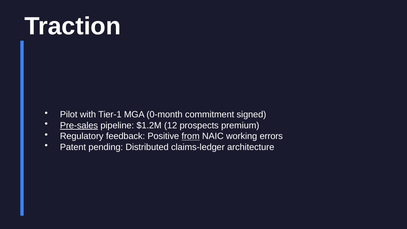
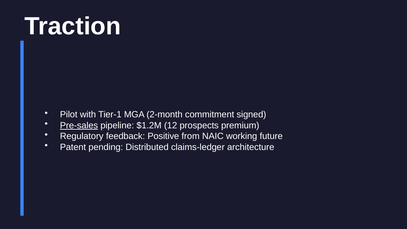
0-month: 0-month -> 2-month
from underline: present -> none
errors: errors -> future
